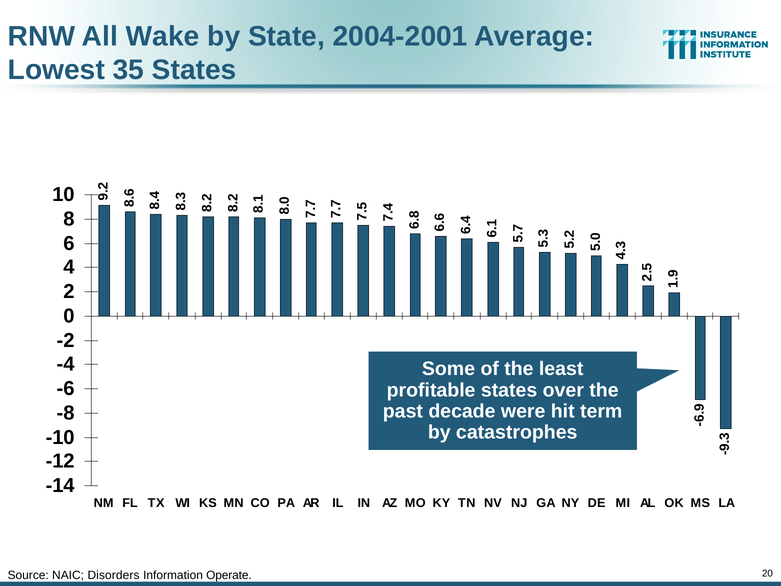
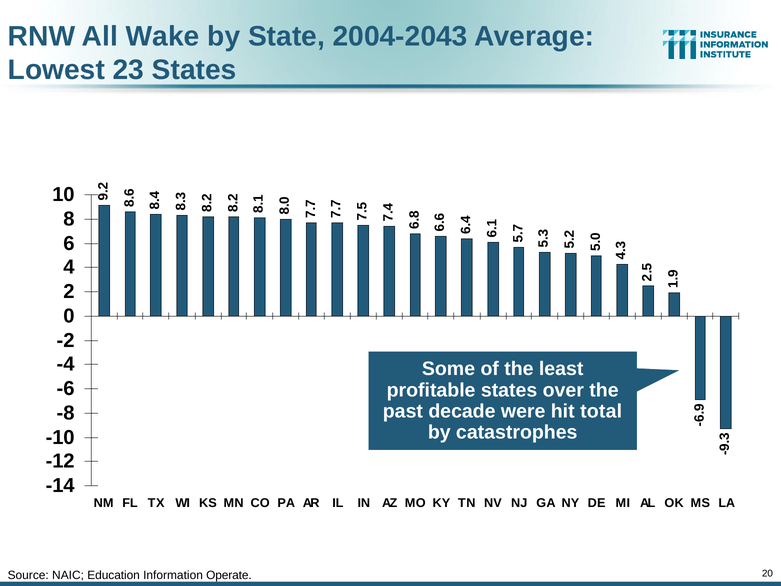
2004-2001: 2004-2001 -> 2004-2043
35: 35 -> 23
term: term -> total
Disorders: Disorders -> Education
